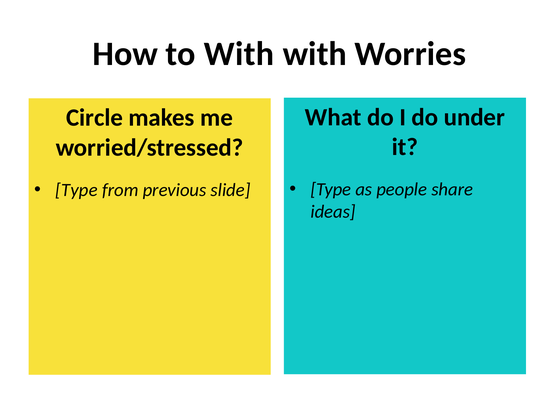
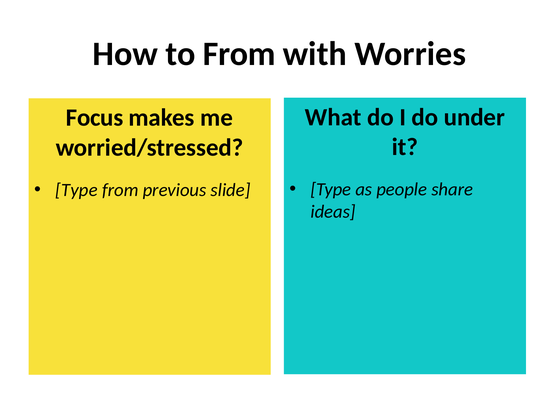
to With: With -> From
Circle: Circle -> Focus
